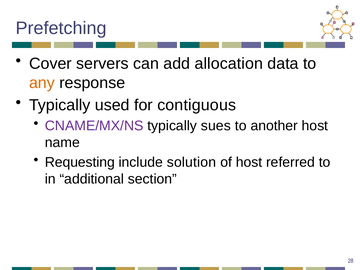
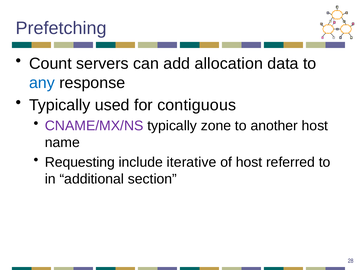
Cover: Cover -> Count
any colour: orange -> blue
sues: sues -> zone
solution: solution -> iterative
